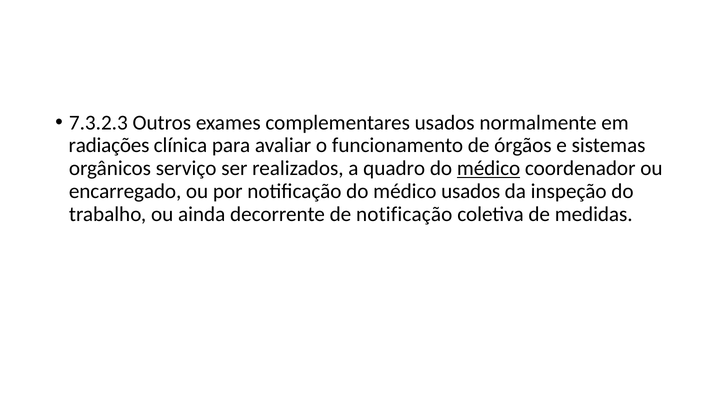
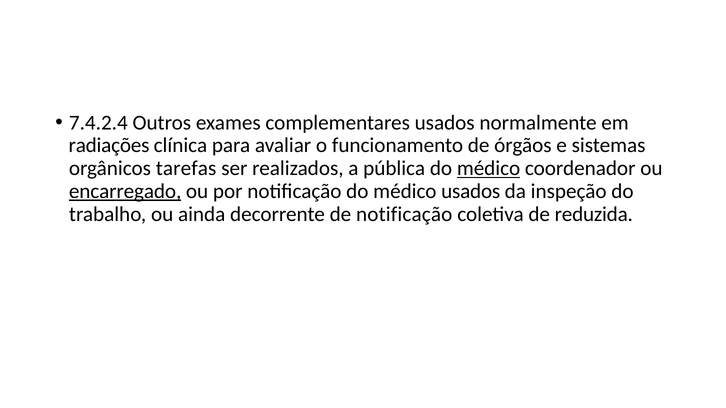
7.3.2.3: 7.3.2.3 -> 7.4.2.4
serviço: serviço -> tarefas
quadro: quadro -> pública
encarregado underline: none -> present
medidas: medidas -> reduzida
